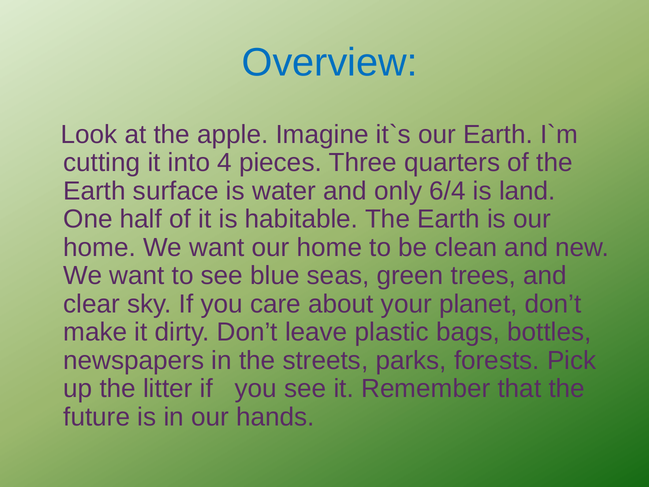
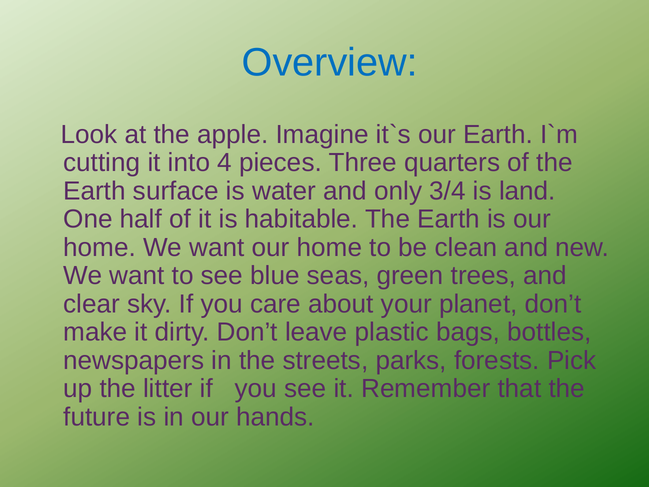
6/4: 6/4 -> 3/4
